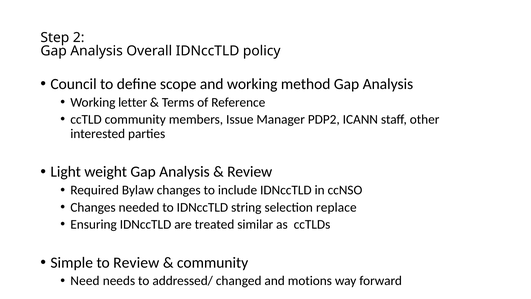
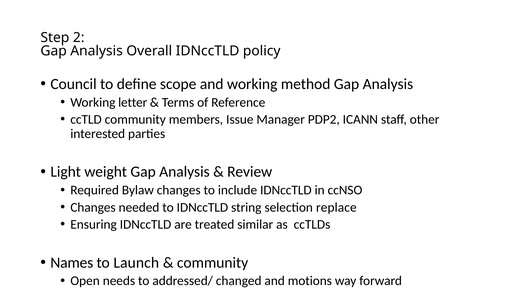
Simple: Simple -> Names
to Review: Review -> Launch
Need: Need -> Open
